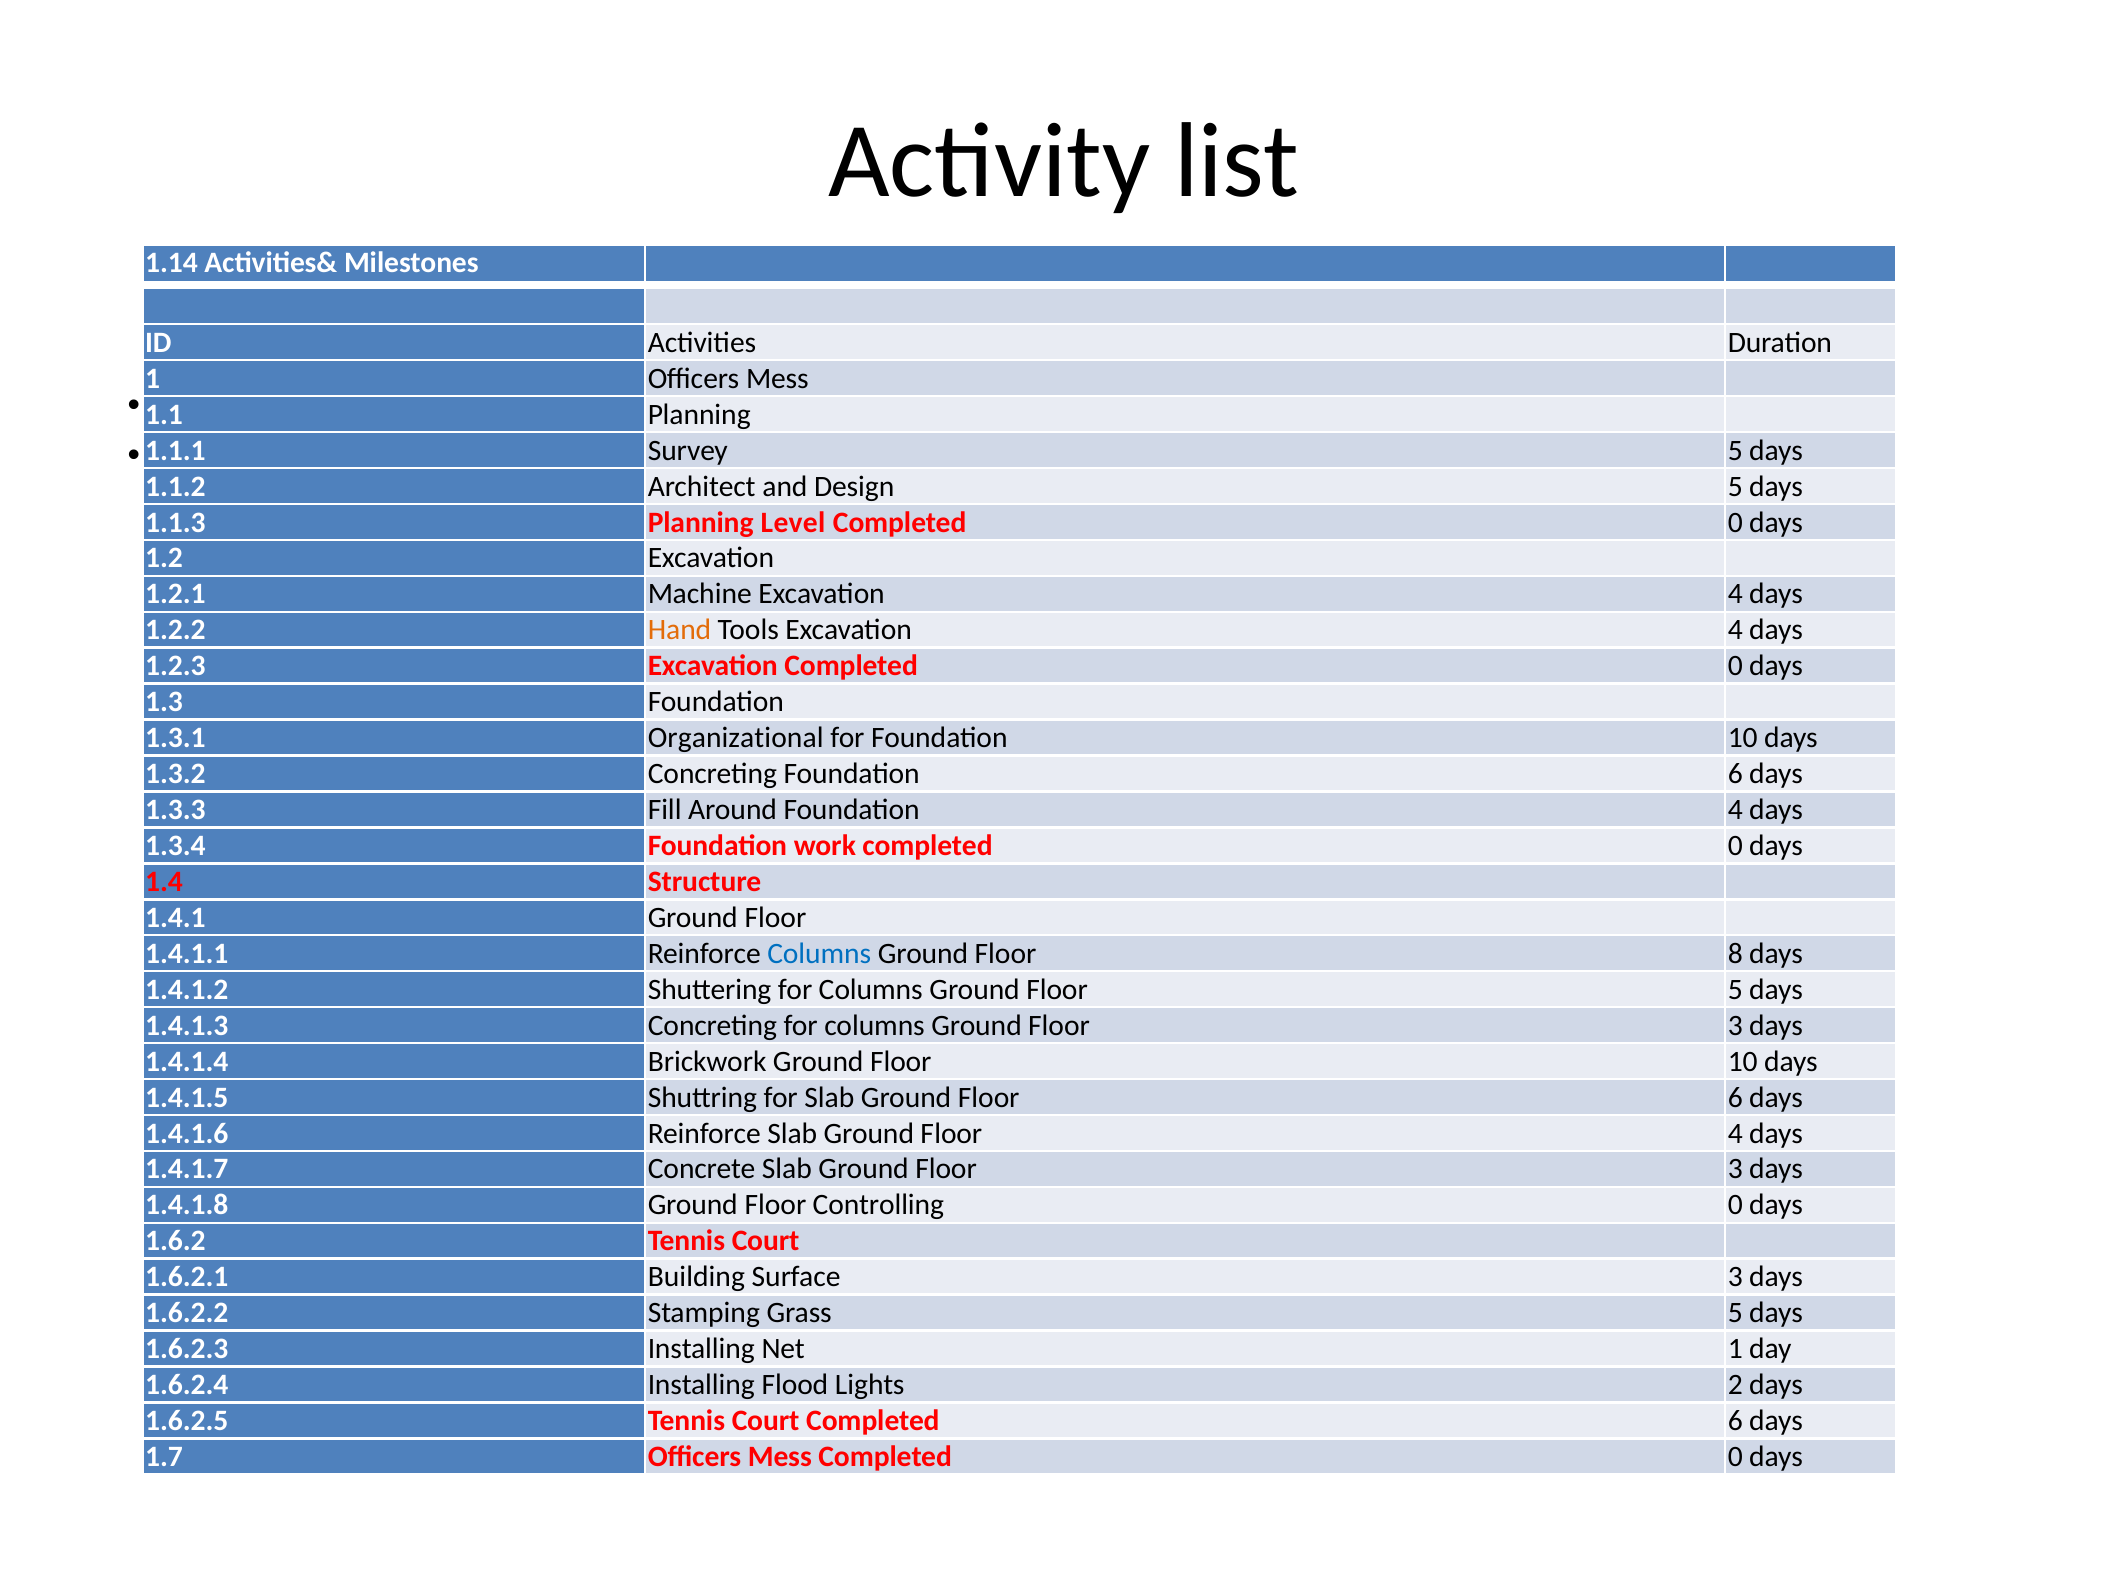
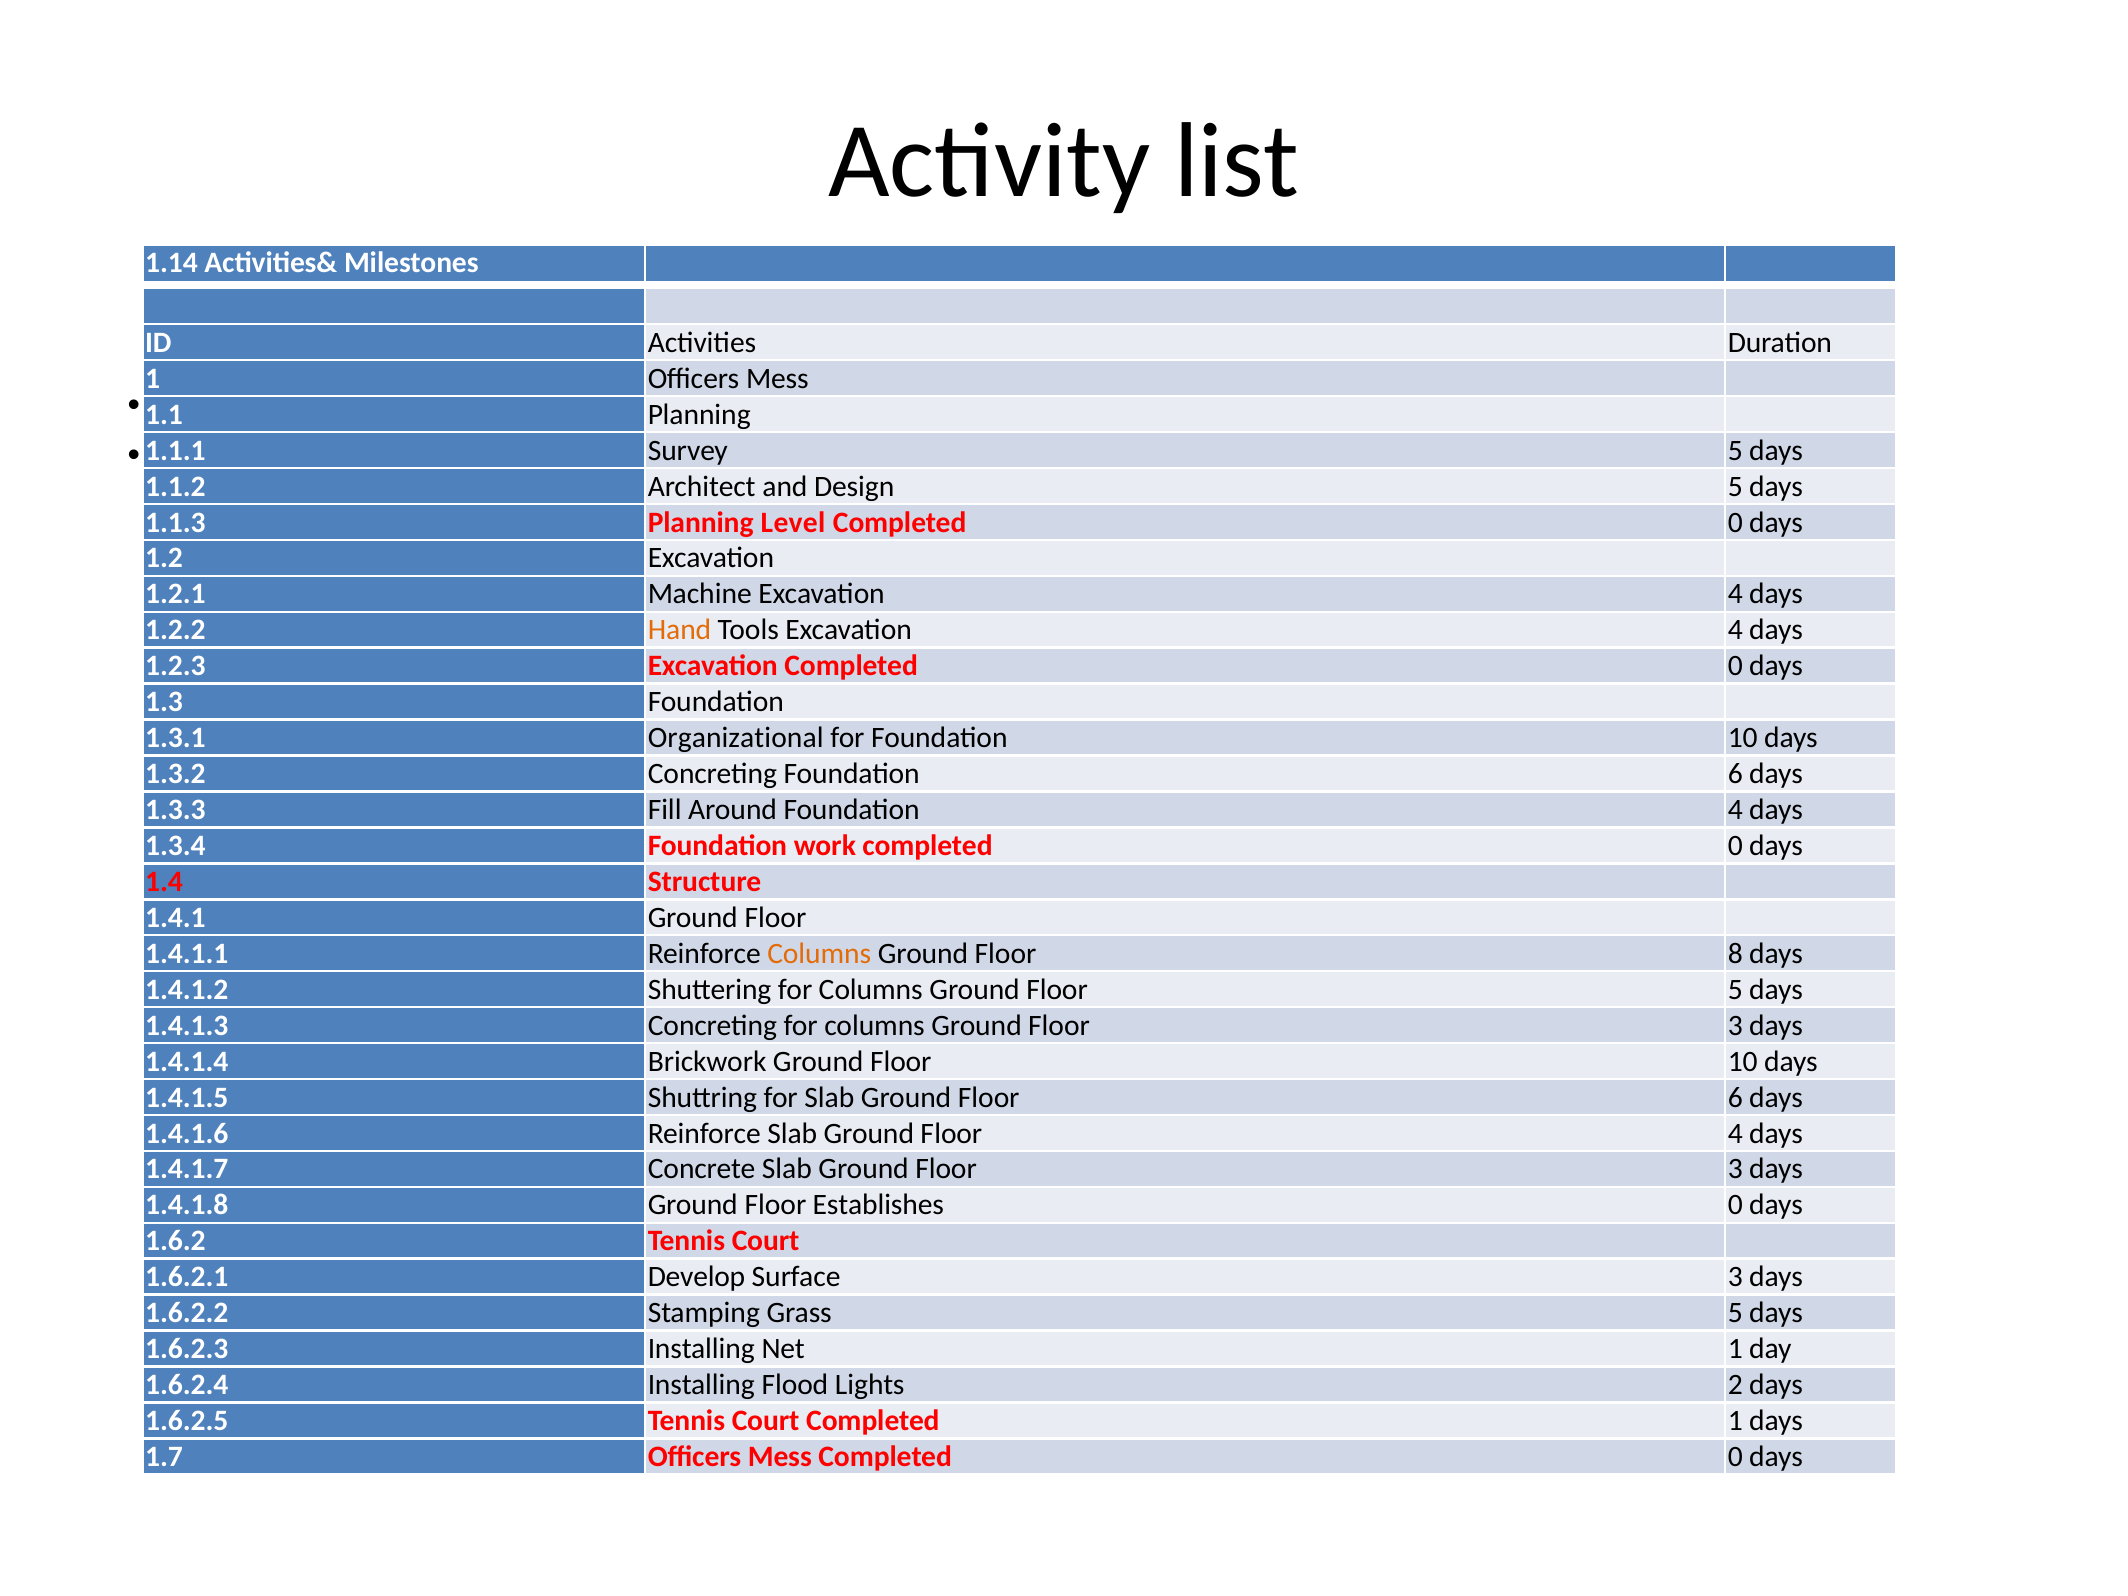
Columns at (819, 954) colour: blue -> orange
Controlling: Controlling -> Establishes
Building: Building -> Develop
Completed 6: 6 -> 1
